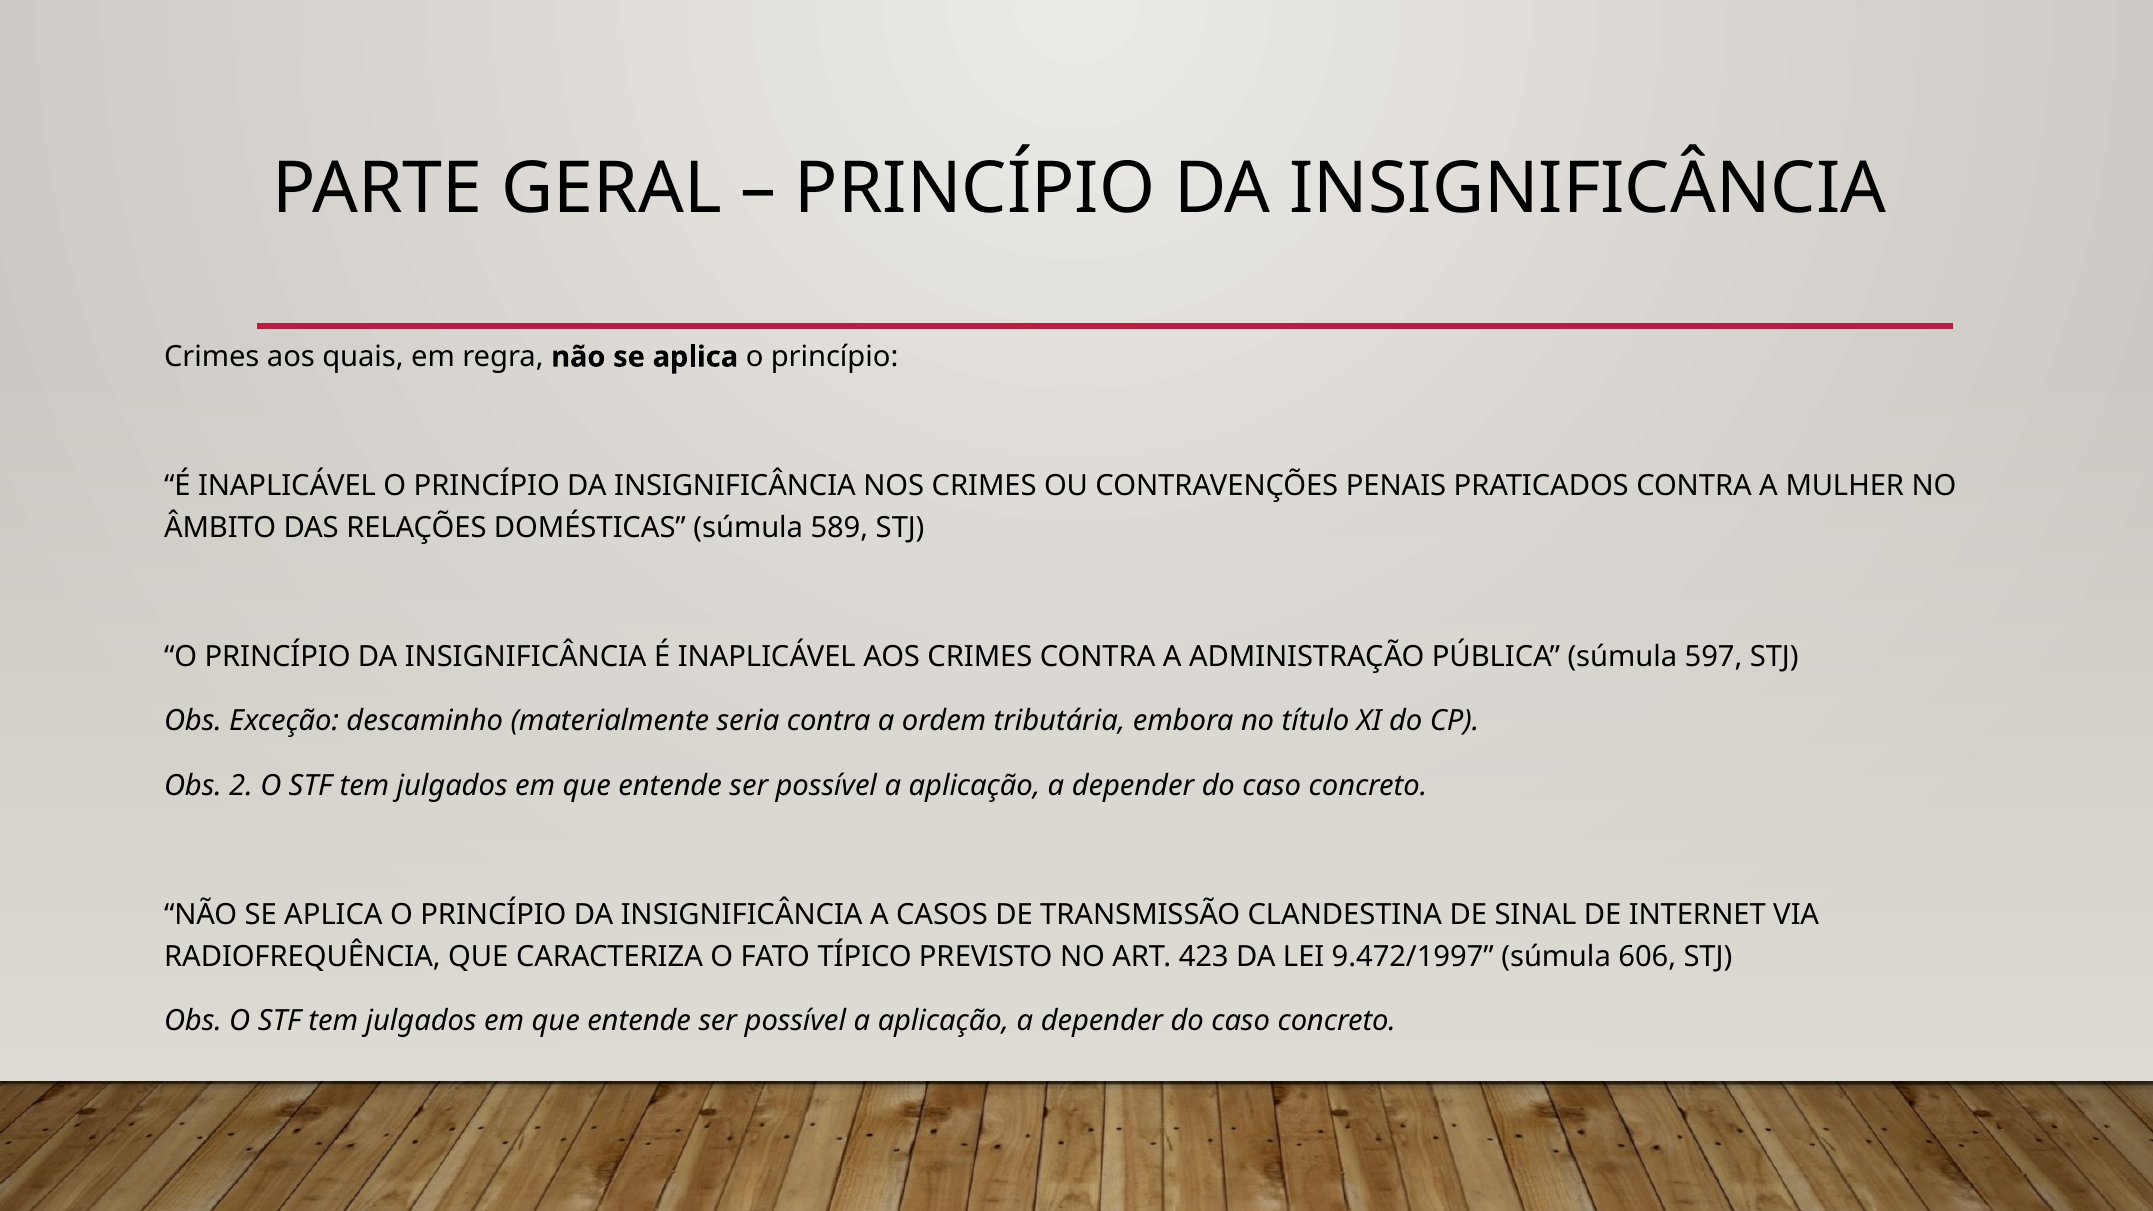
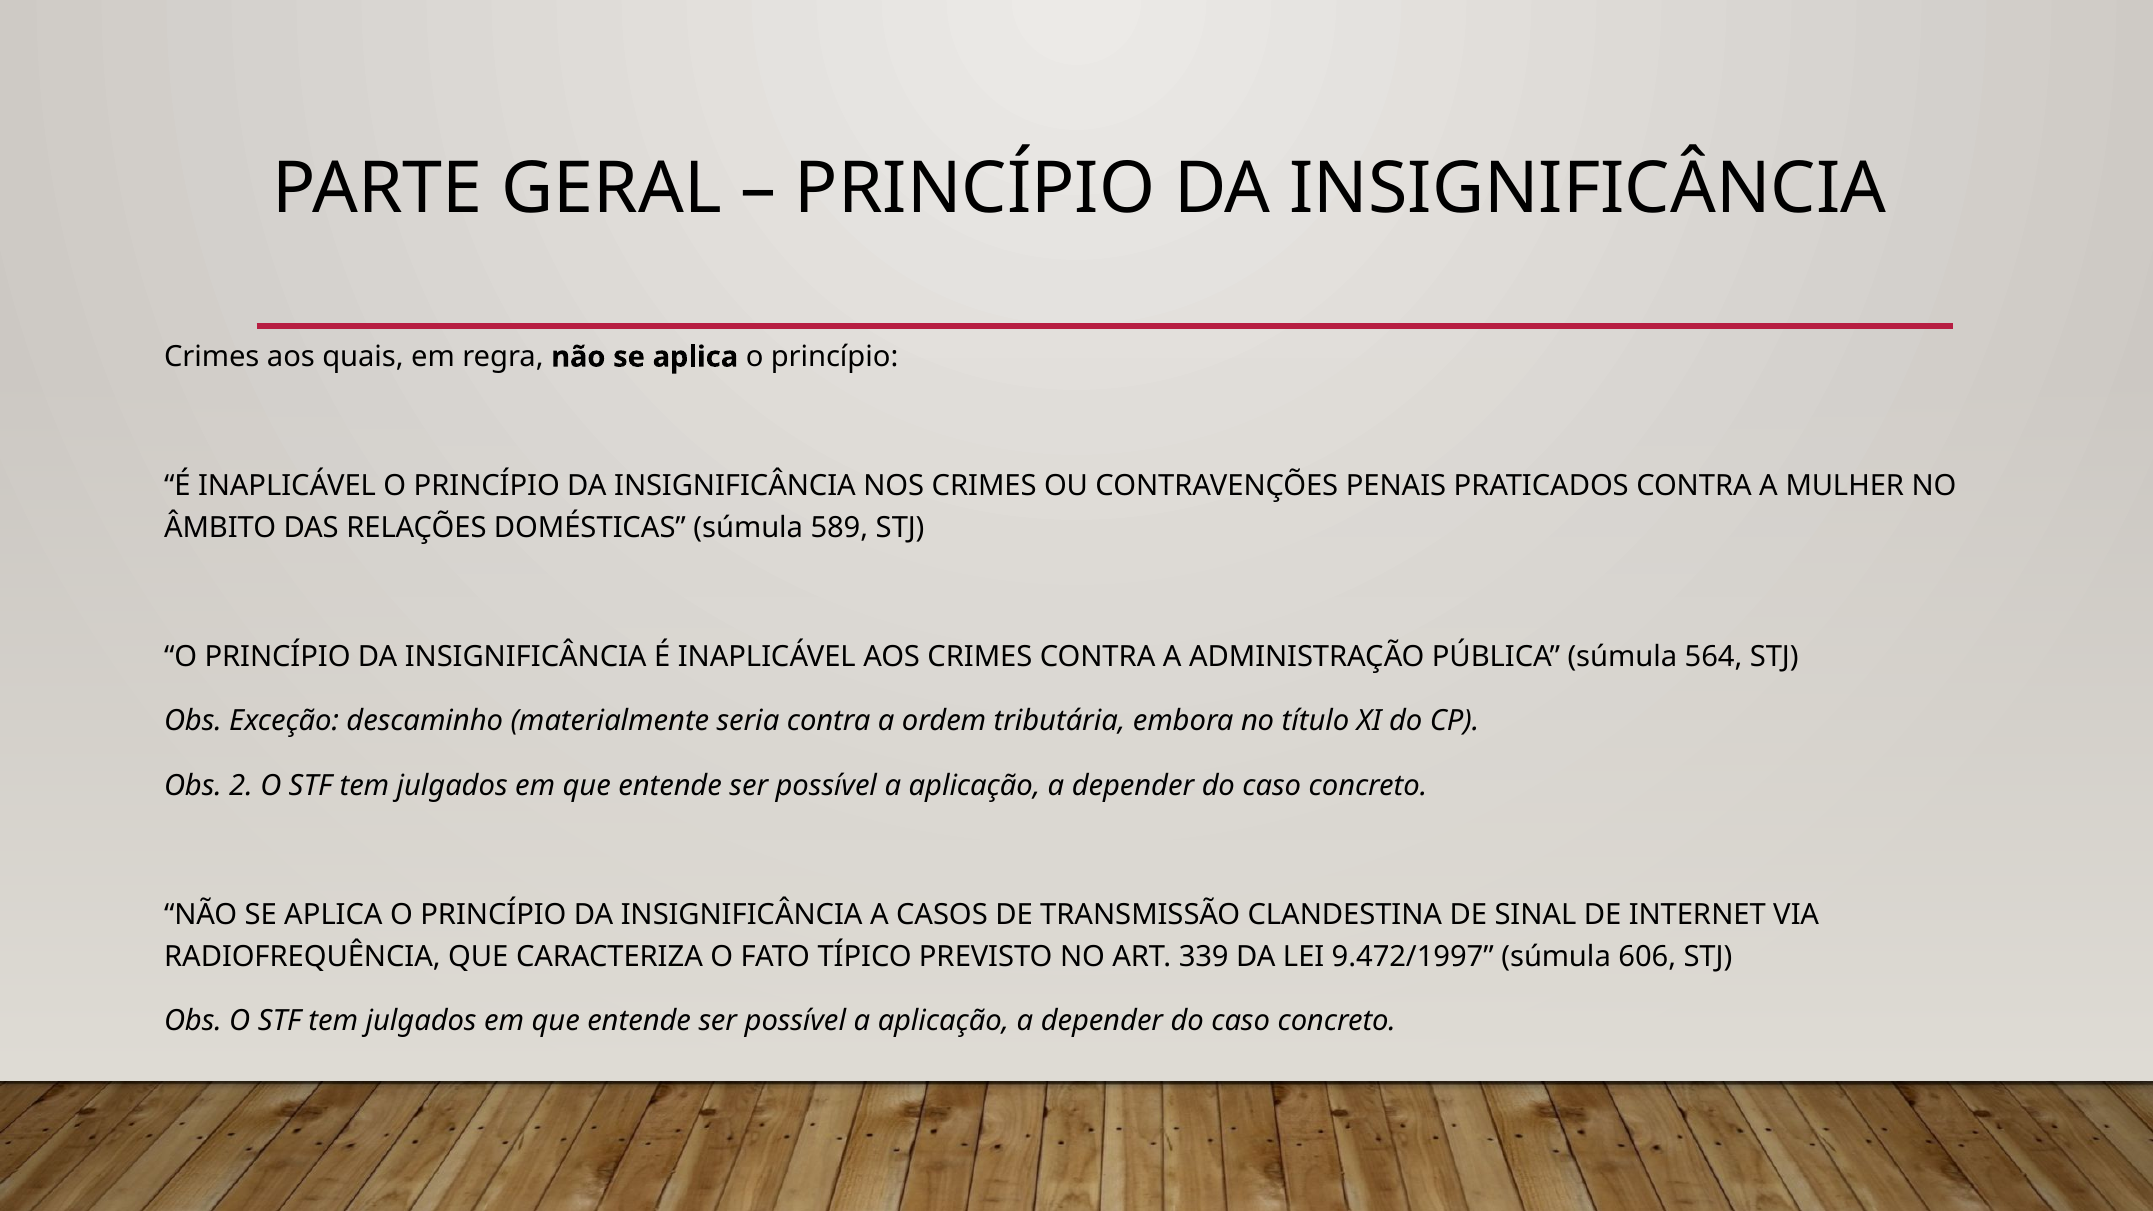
597: 597 -> 564
423: 423 -> 339
